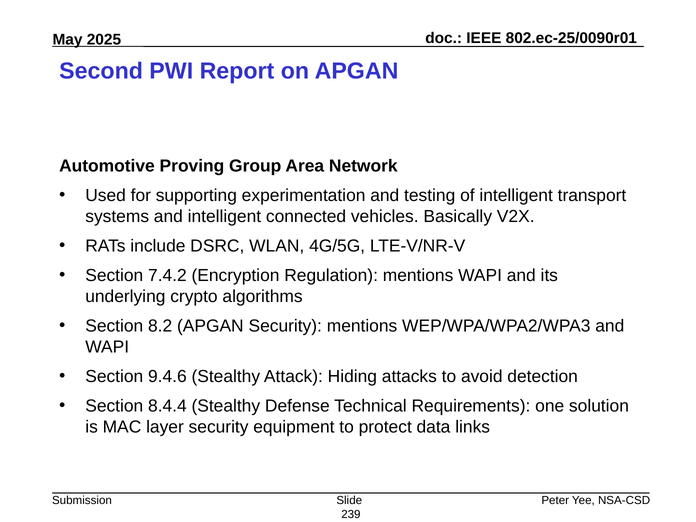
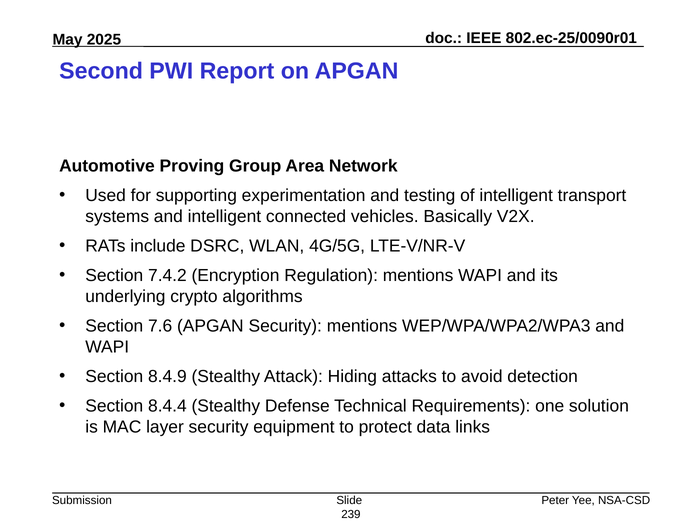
8.2: 8.2 -> 7.6
9.4.6: 9.4.6 -> 8.4.9
